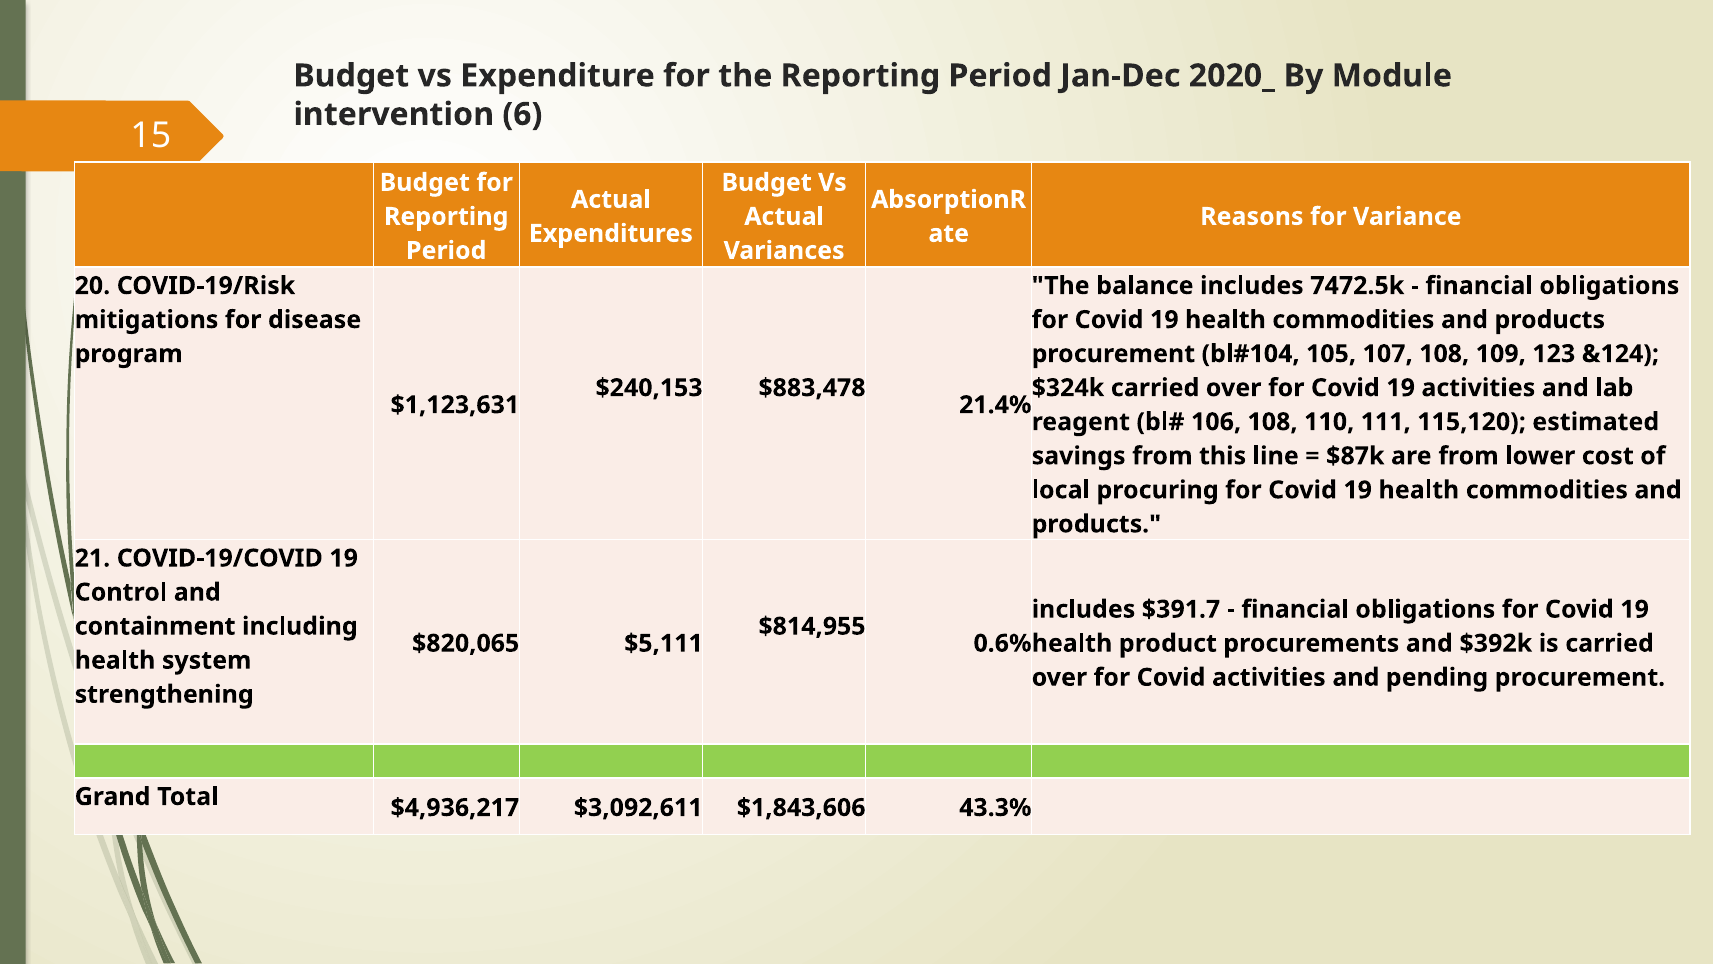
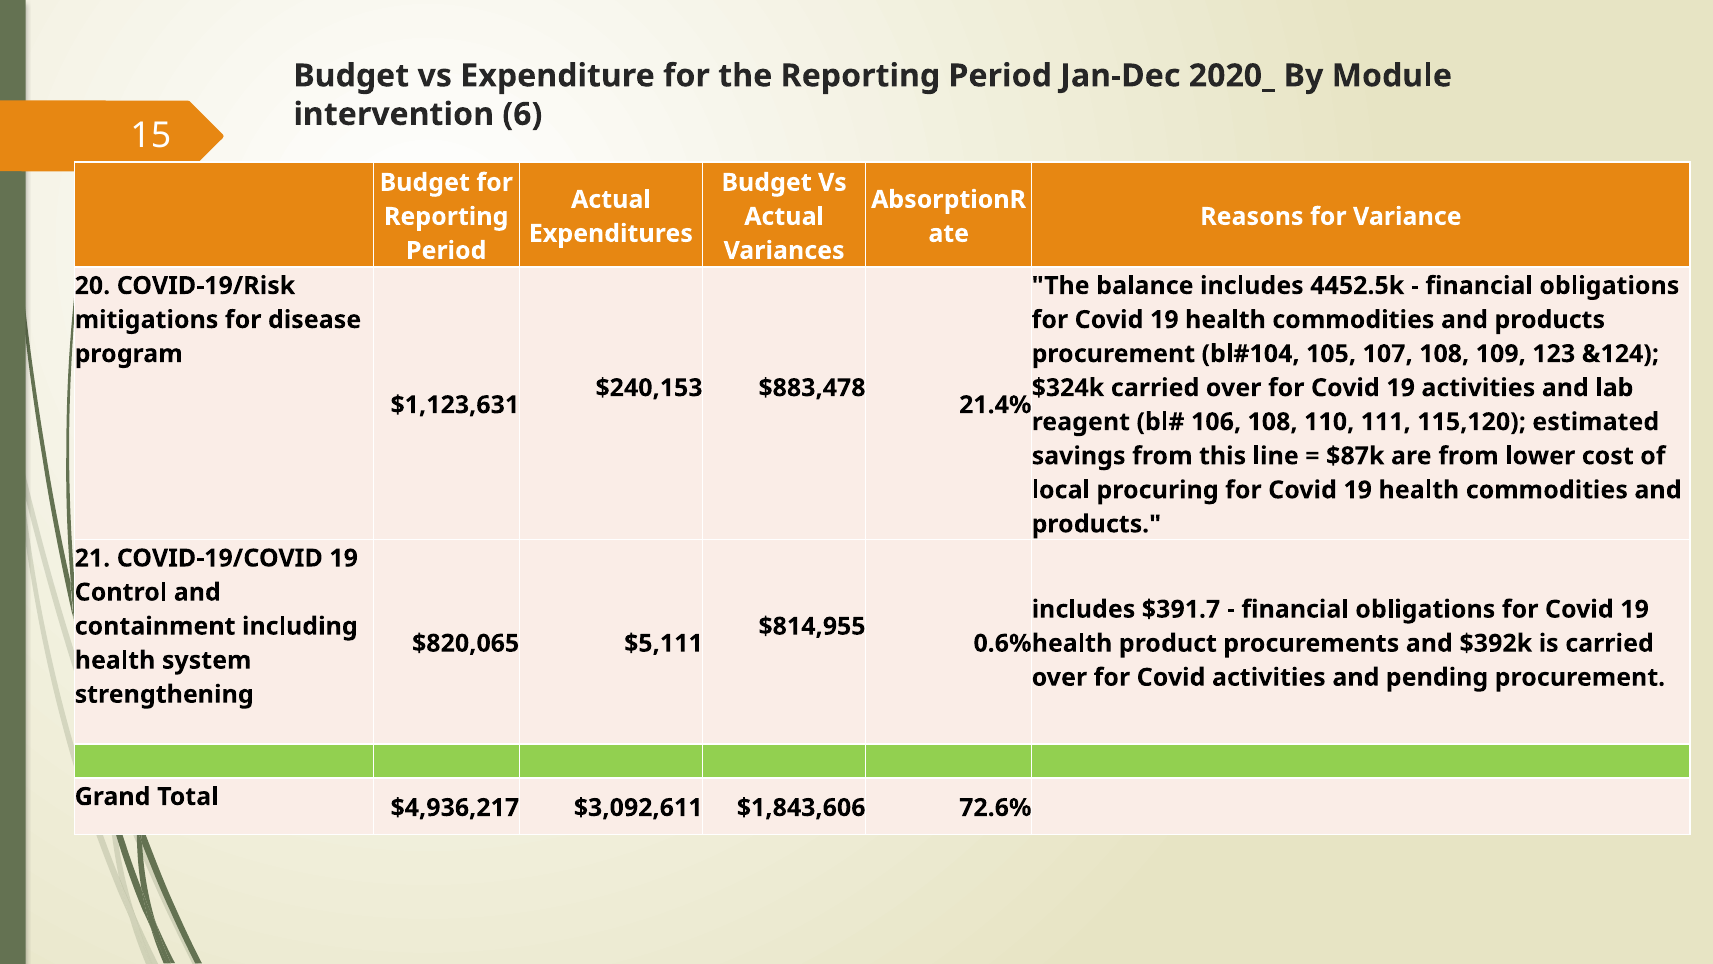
7472.5k: 7472.5k -> 4452.5k
43.3%: 43.3% -> 72.6%
